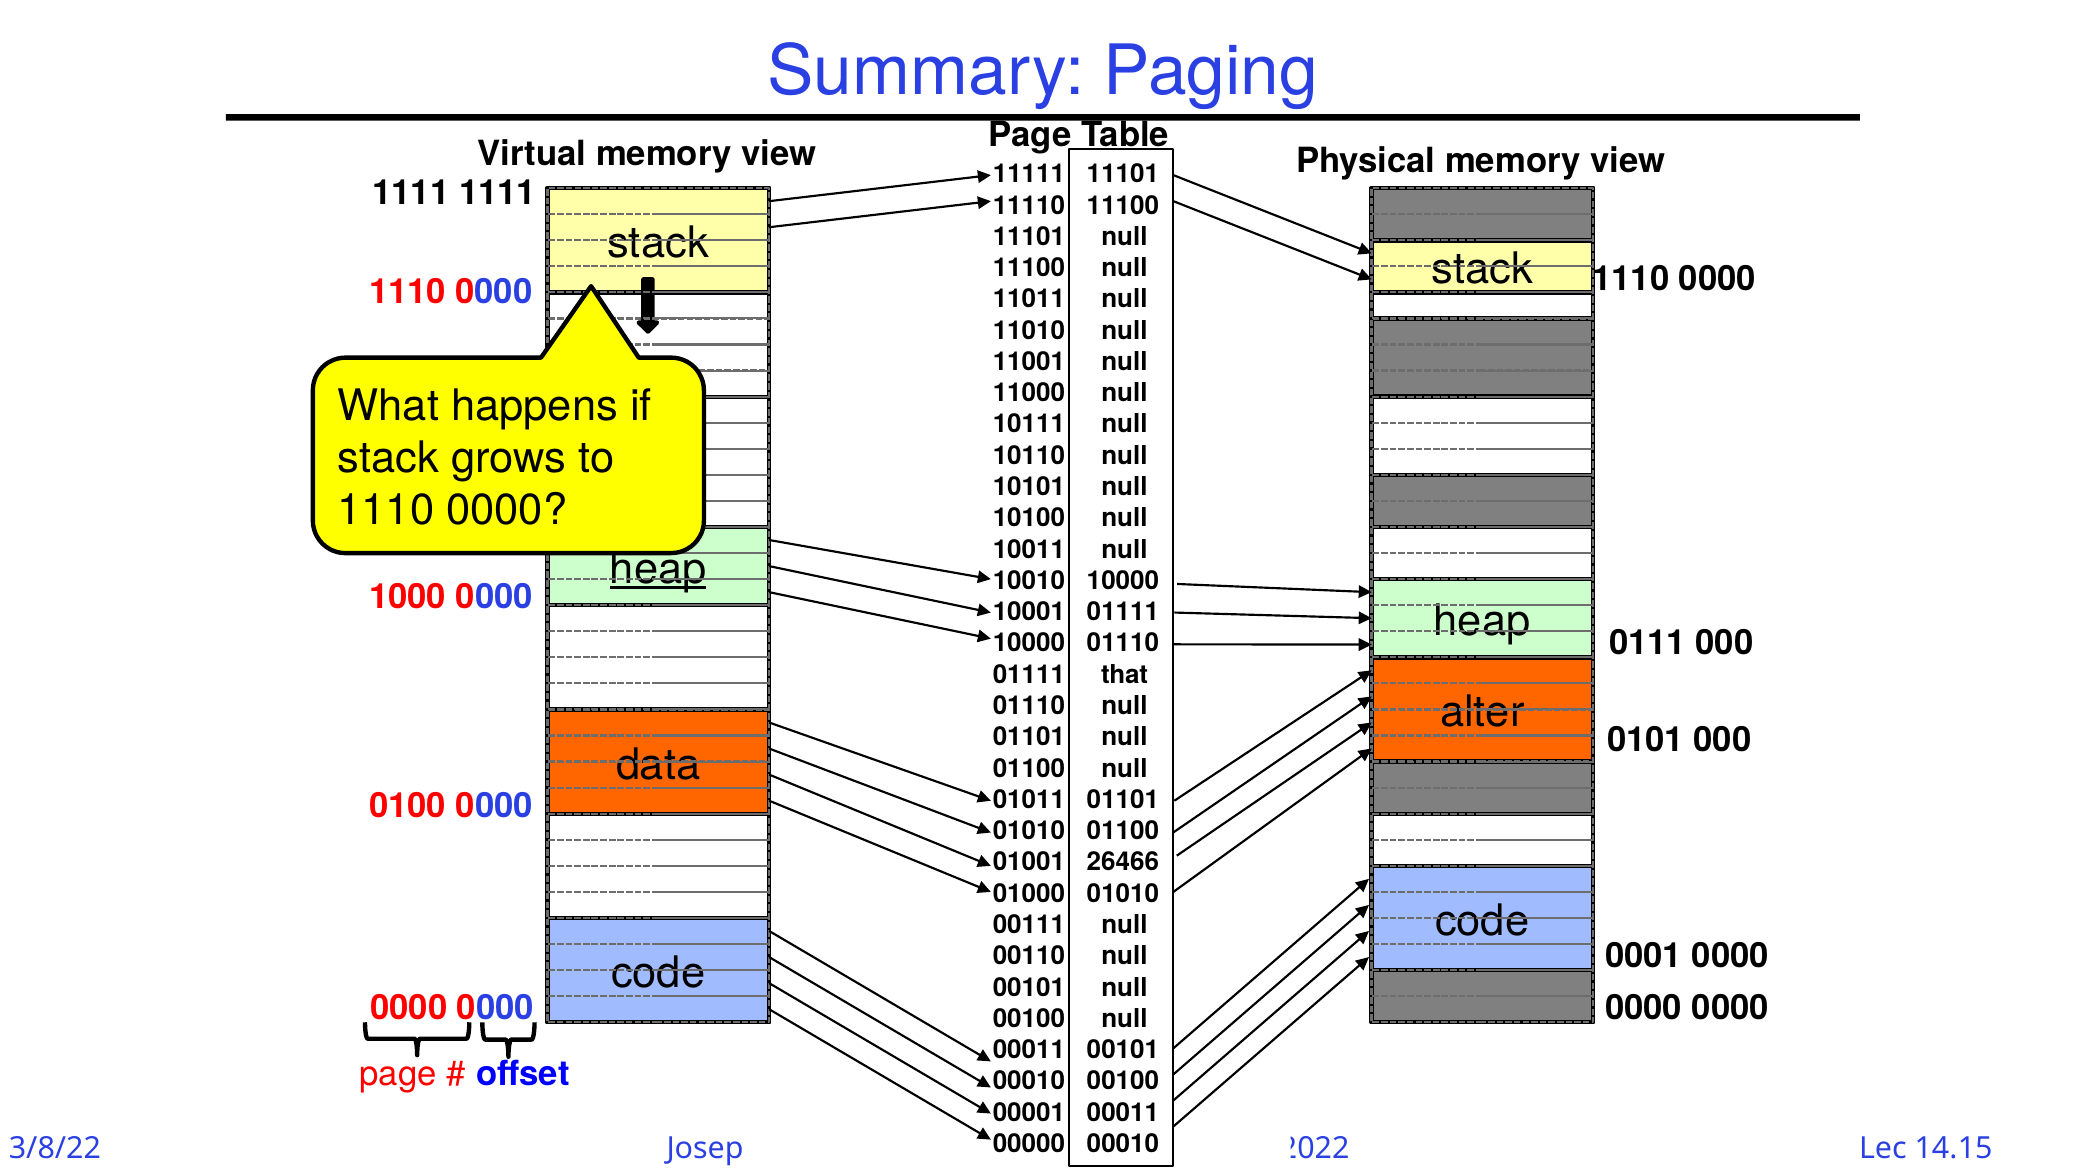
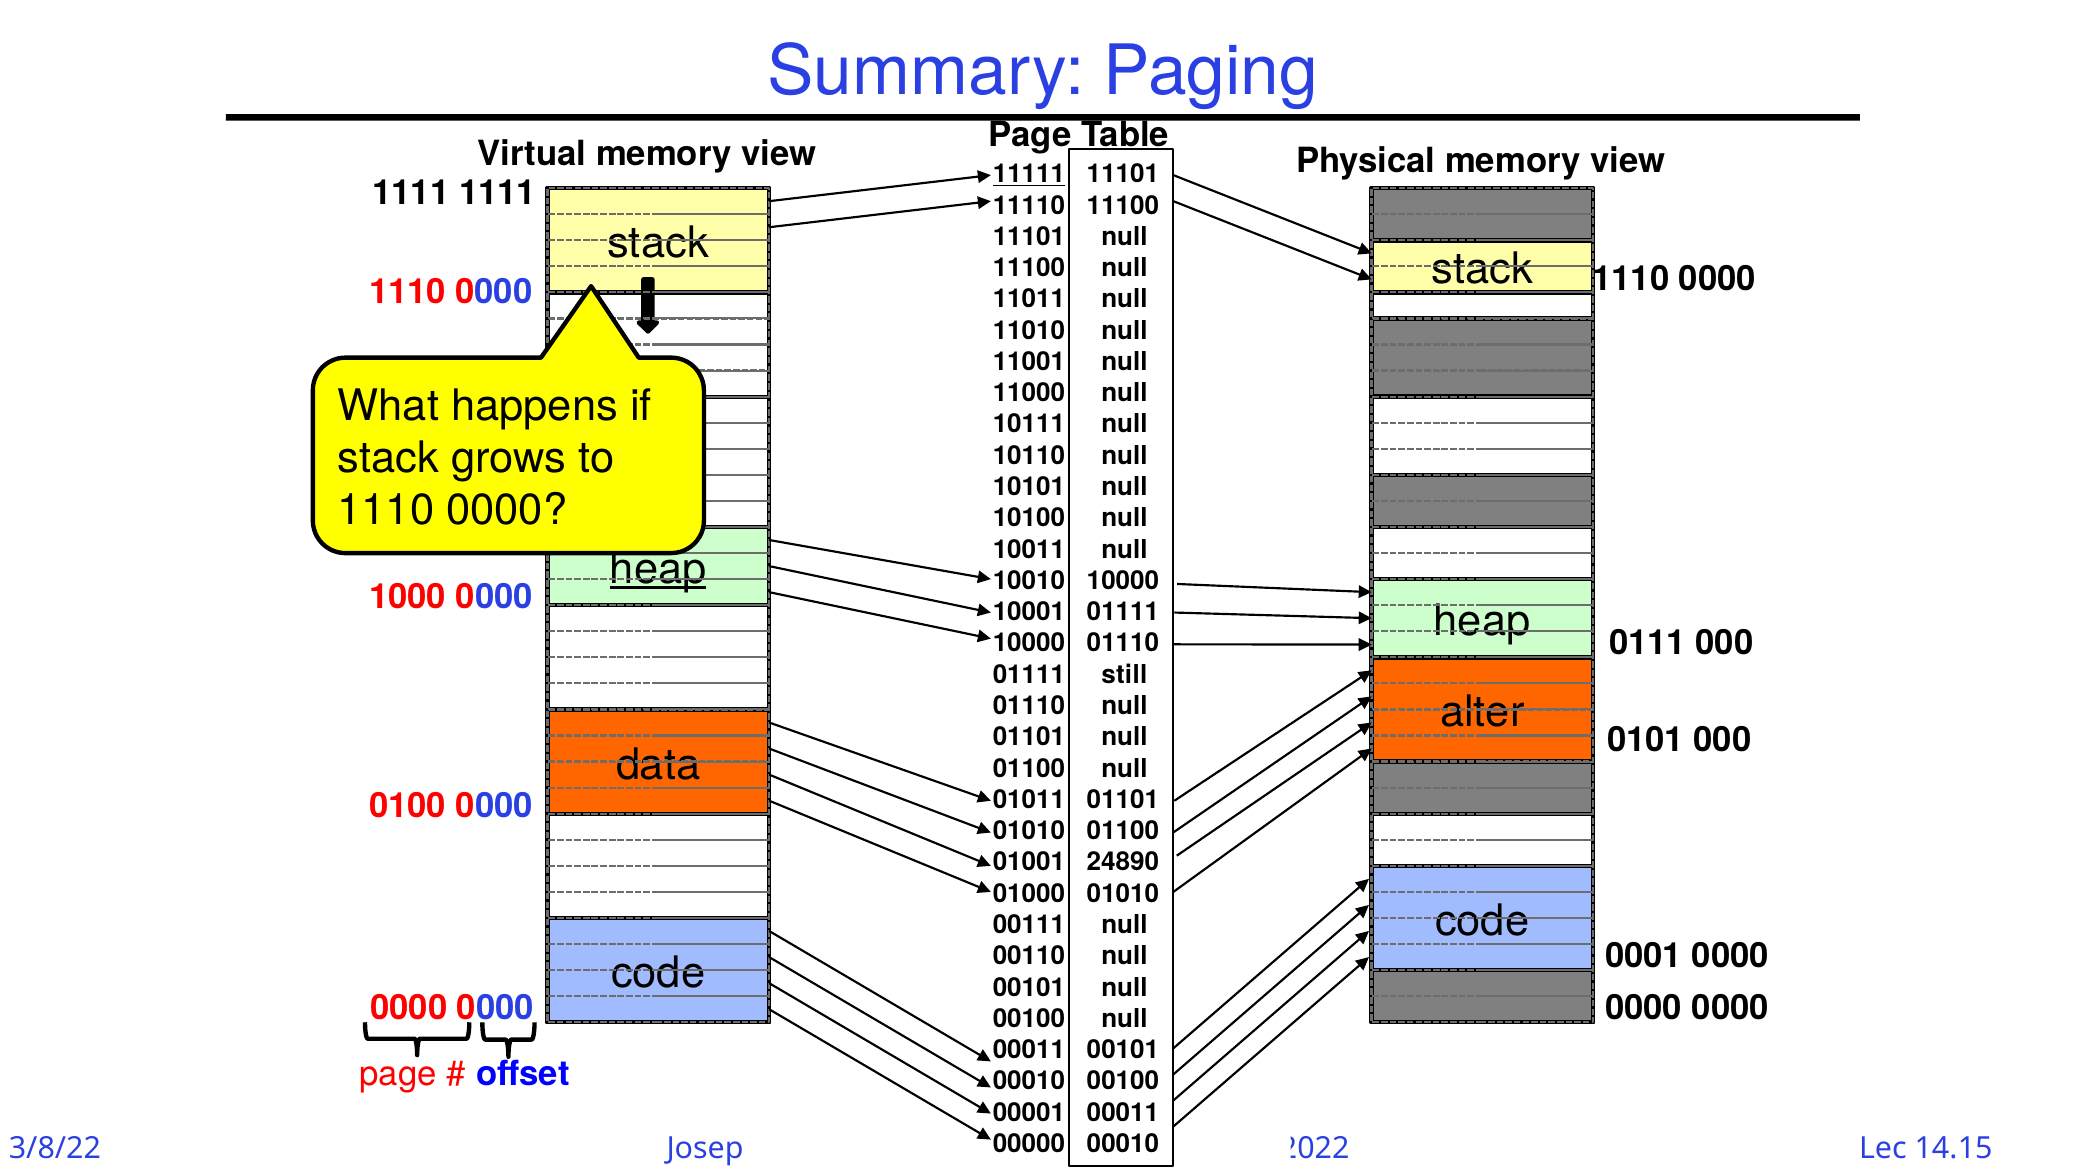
11111 underline: none -> present
that: that -> still
26466: 26466 -> 24890
